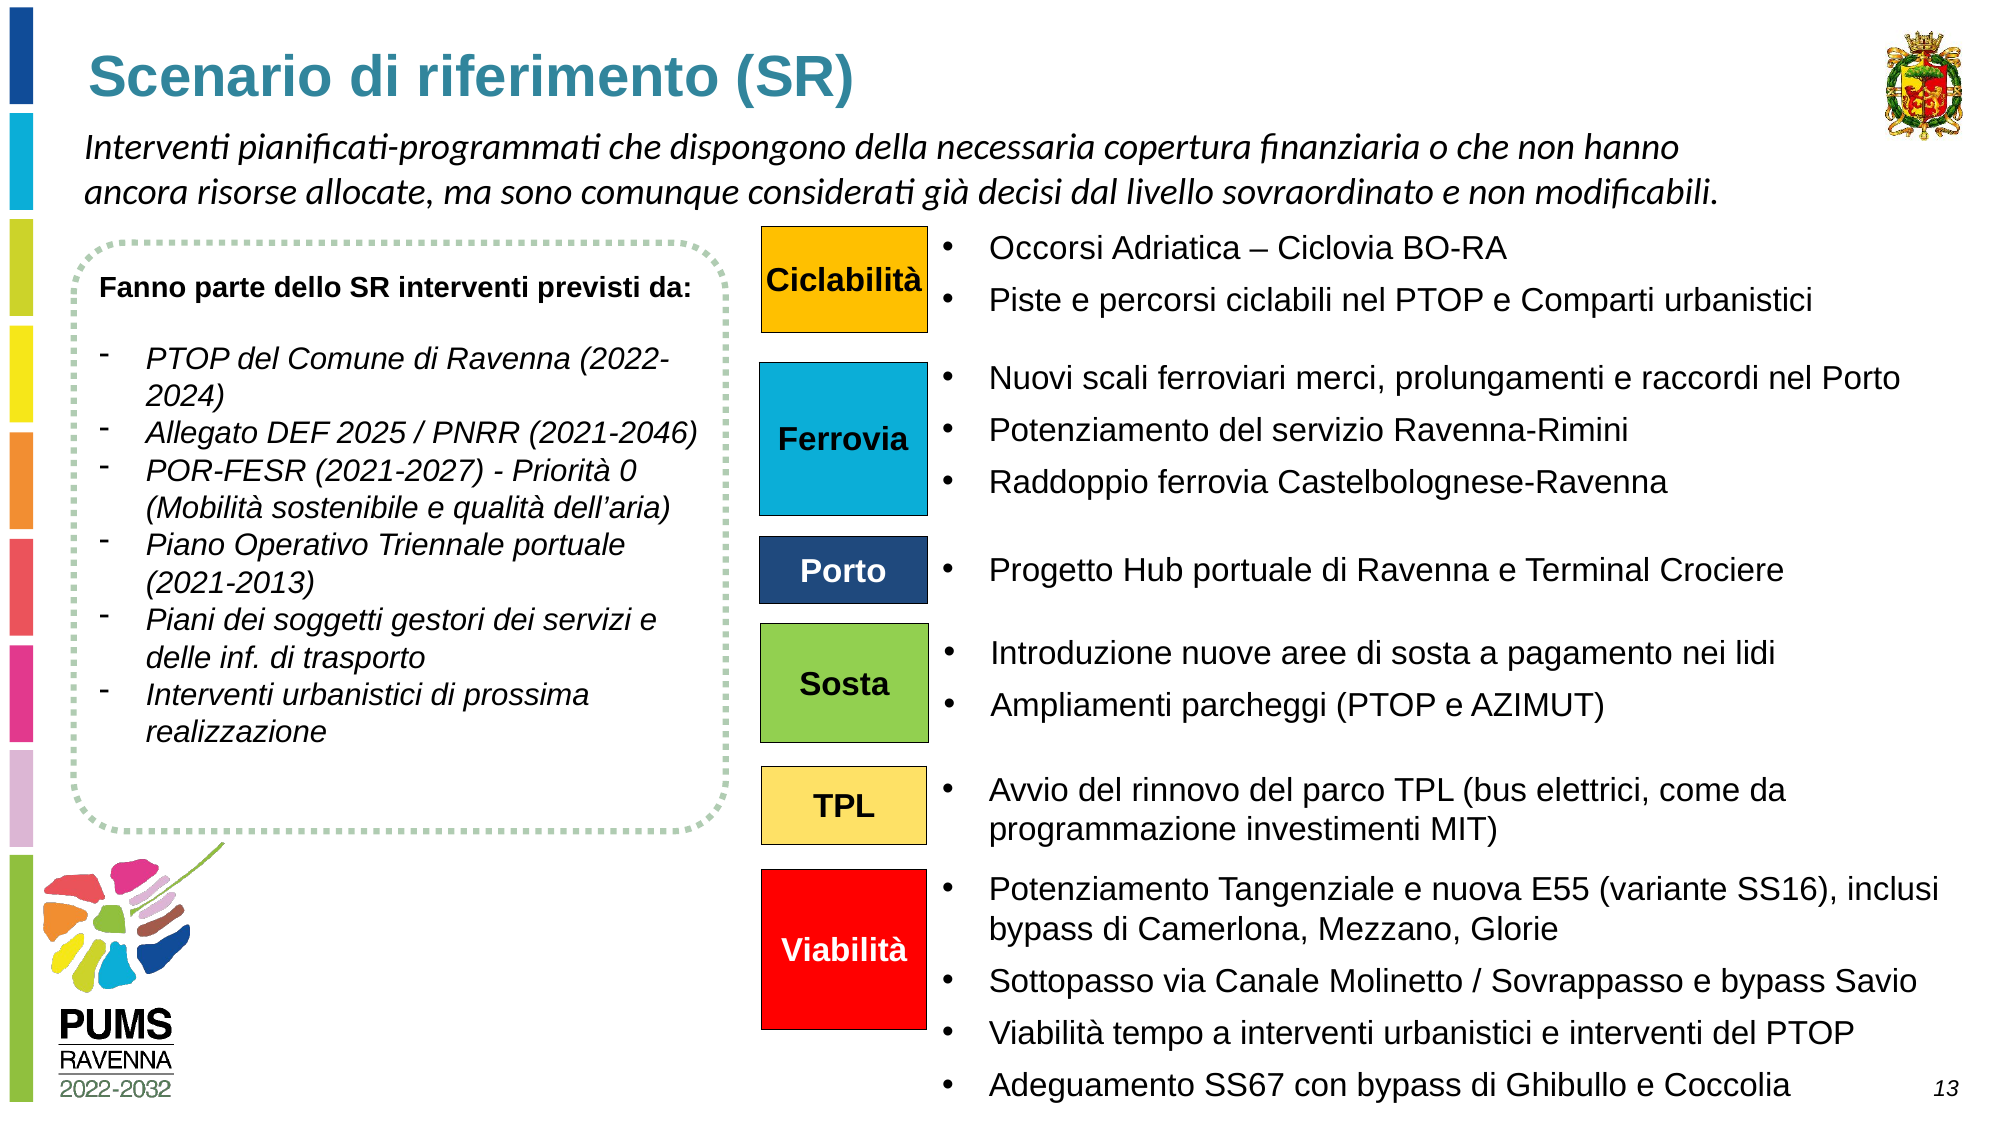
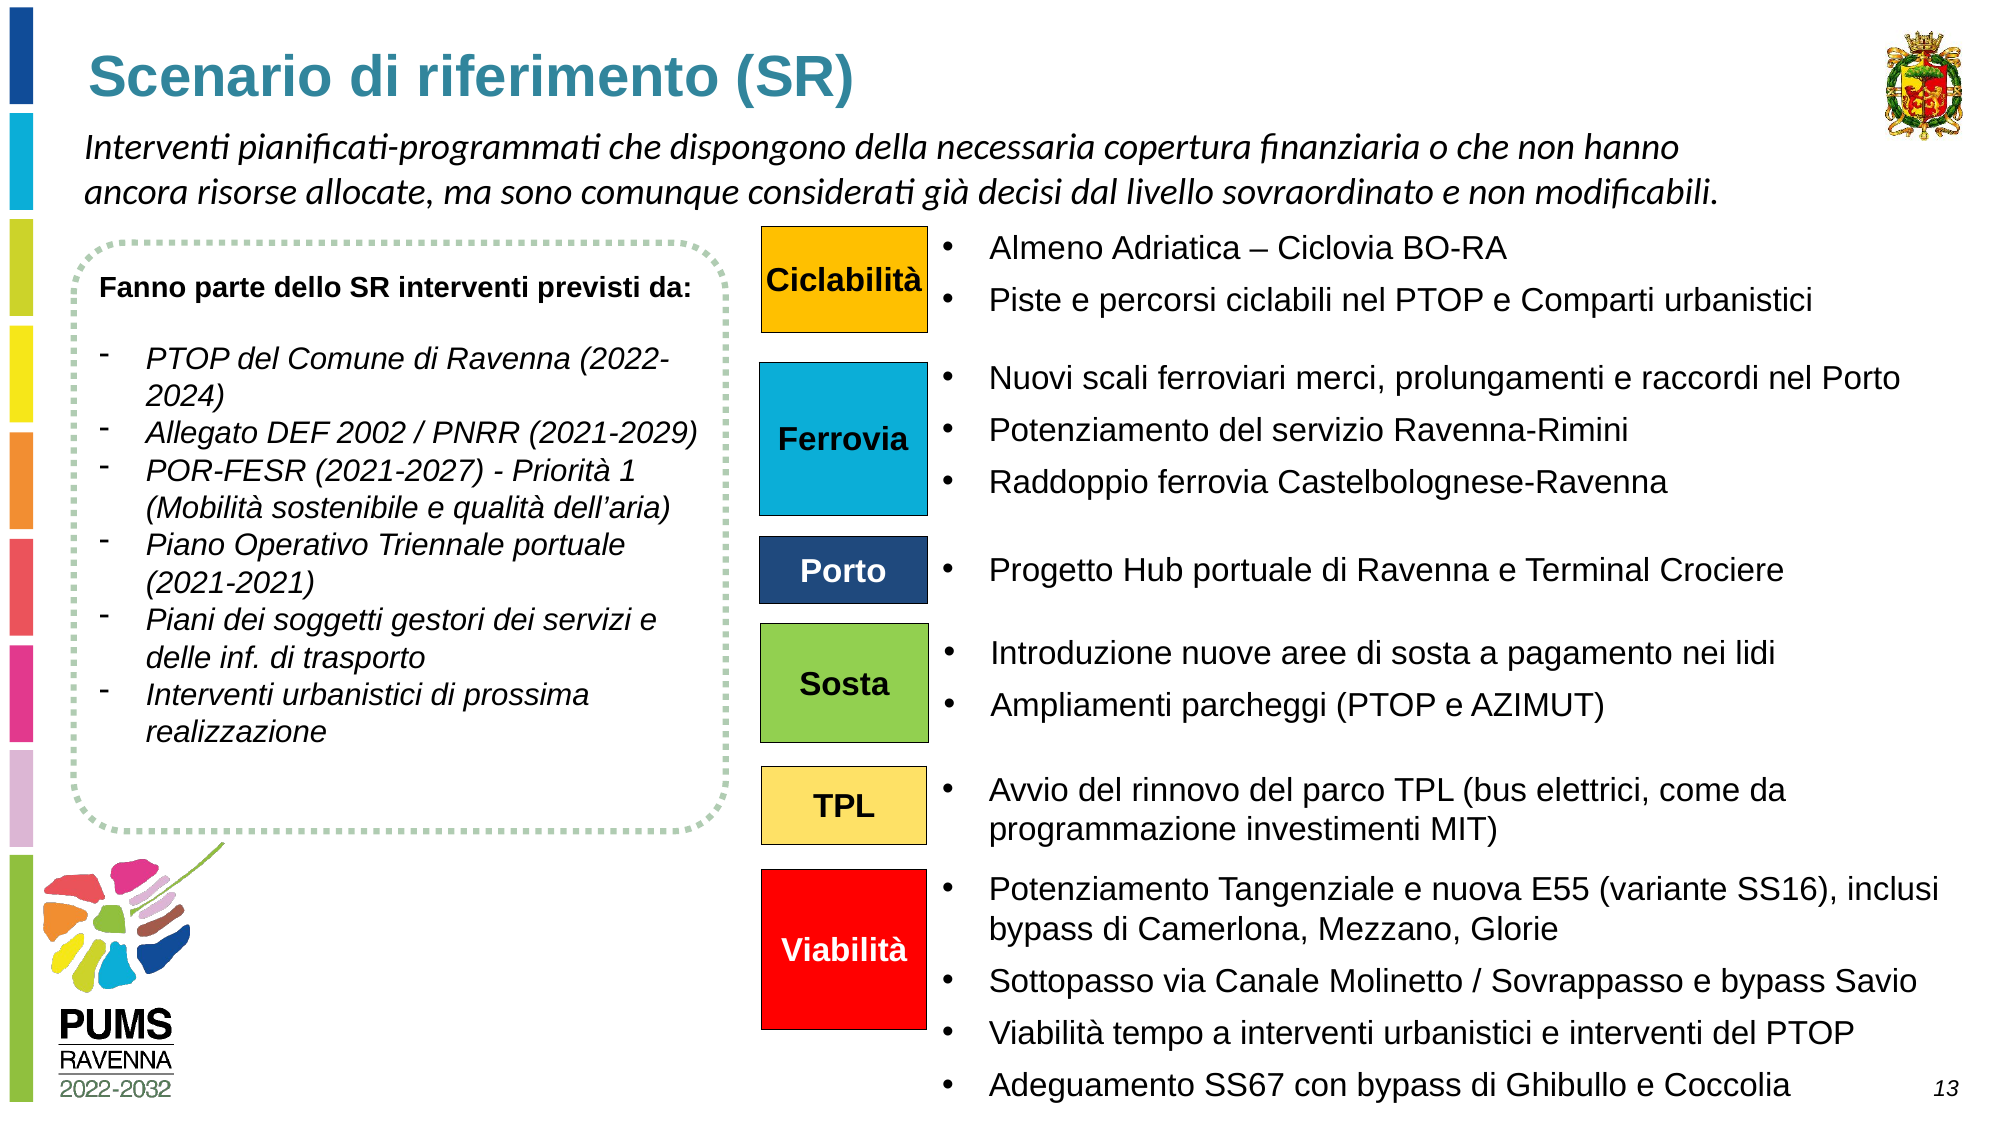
Occorsi: Occorsi -> Almeno
2025: 2025 -> 2002
2021-2046: 2021-2046 -> 2021-2029
0: 0 -> 1
2021-2013: 2021-2013 -> 2021-2021
